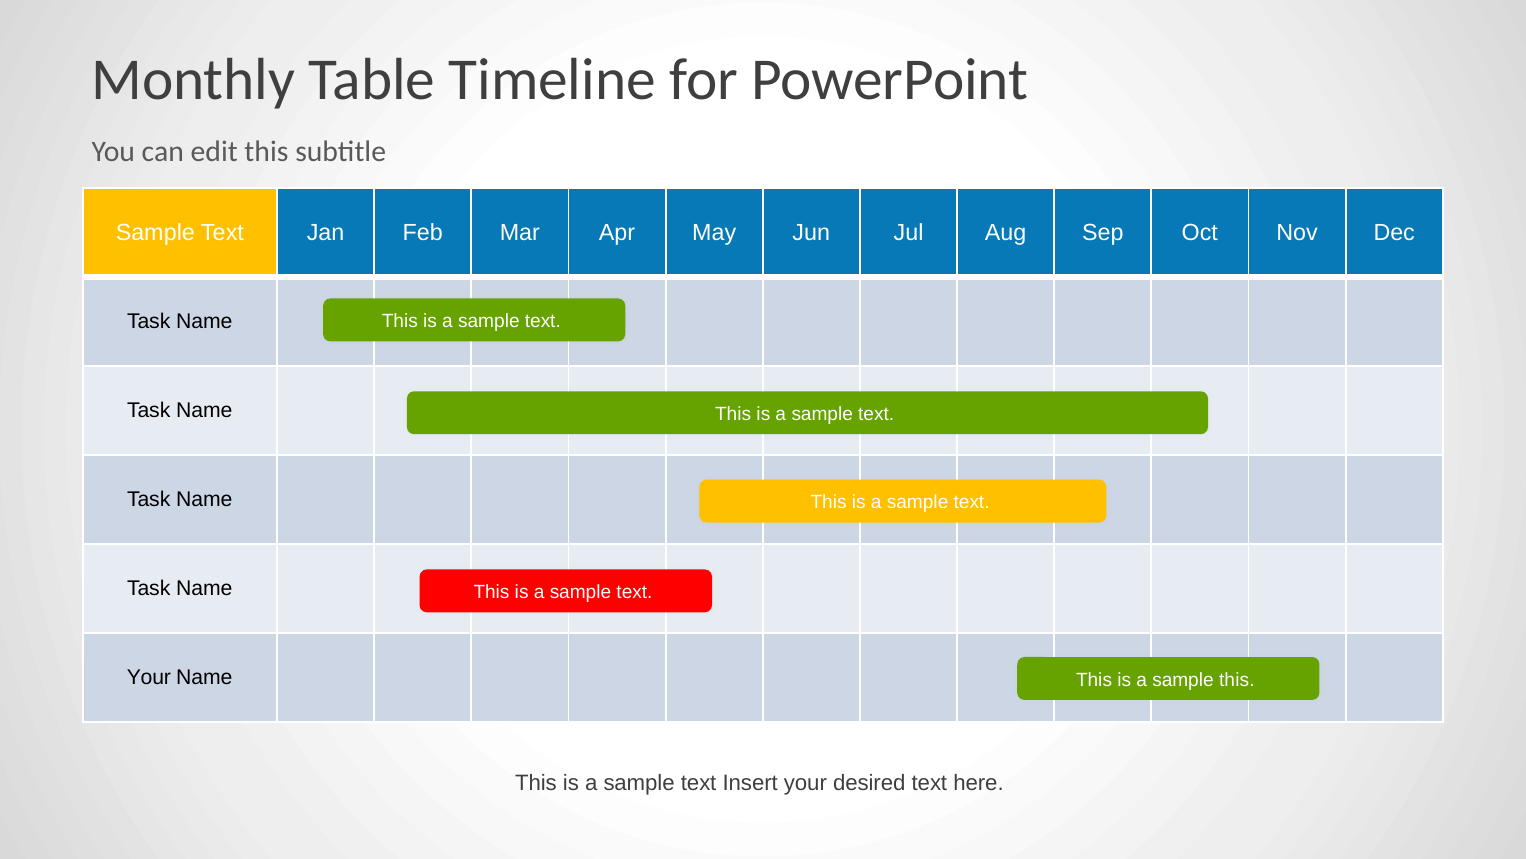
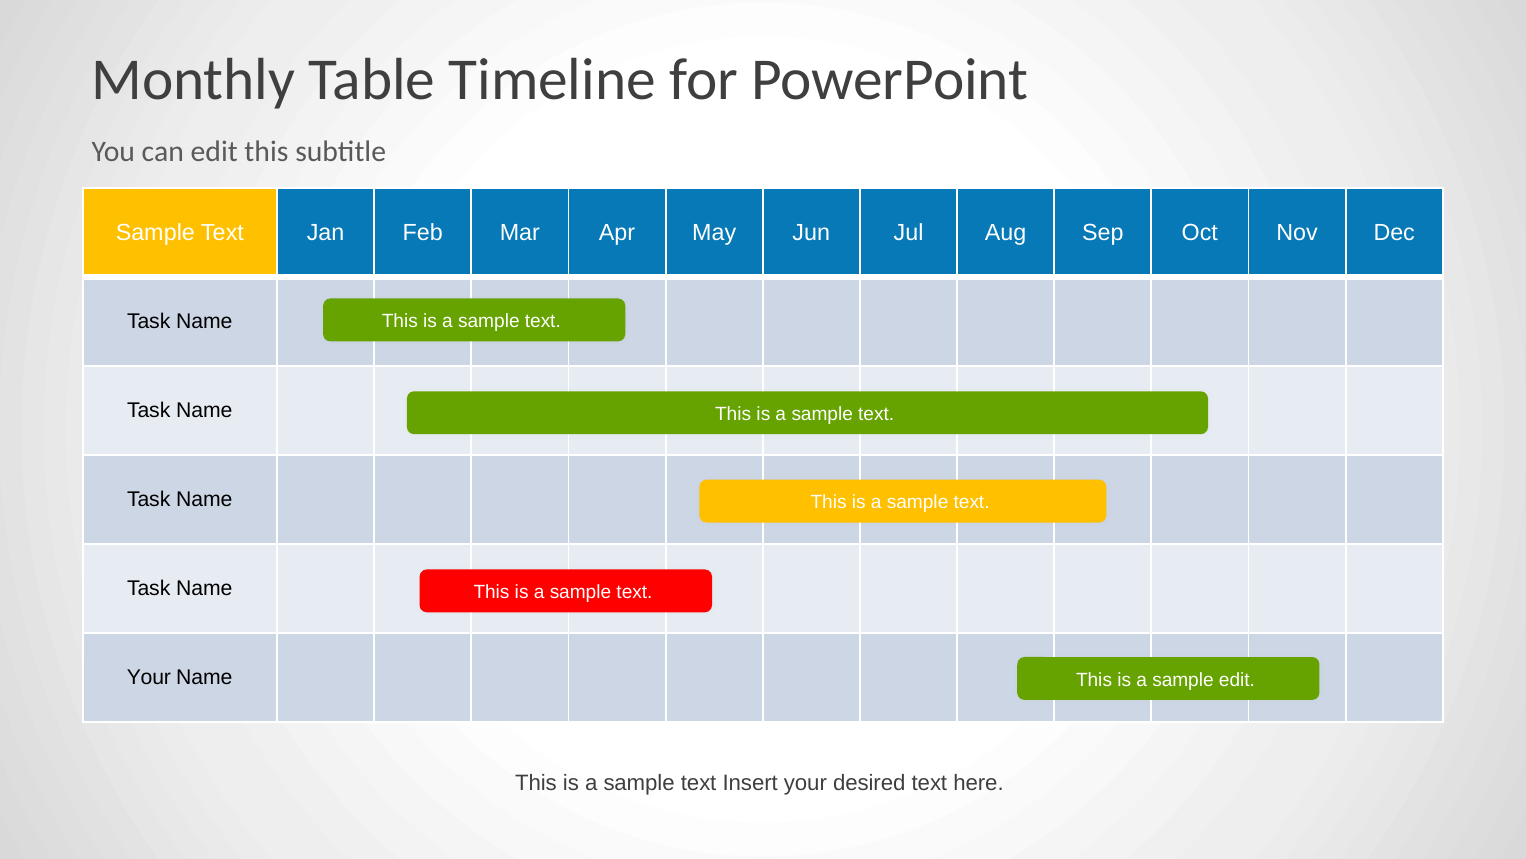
sample this: this -> edit
